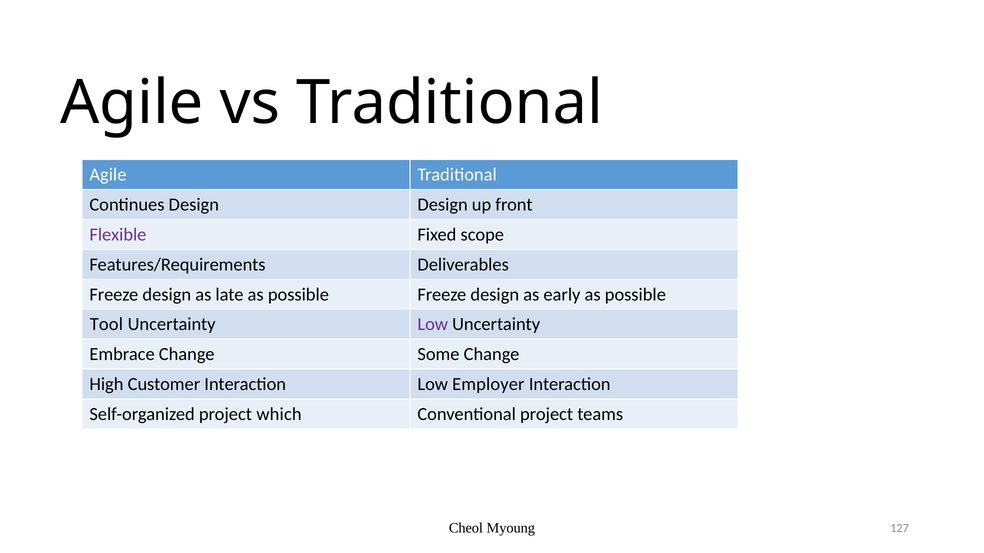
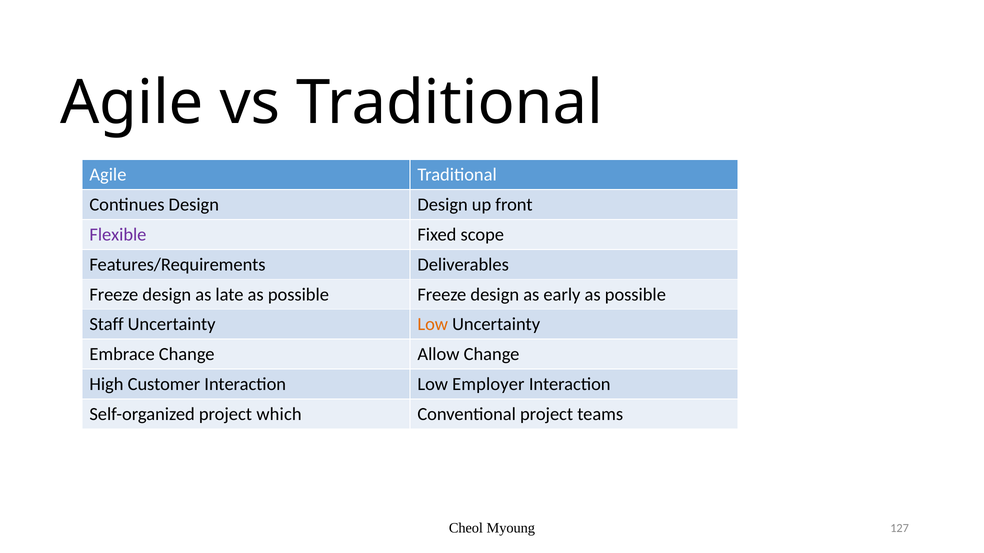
Tool: Tool -> Staff
Low at (433, 325) colour: purple -> orange
Some: Some -> Allow
